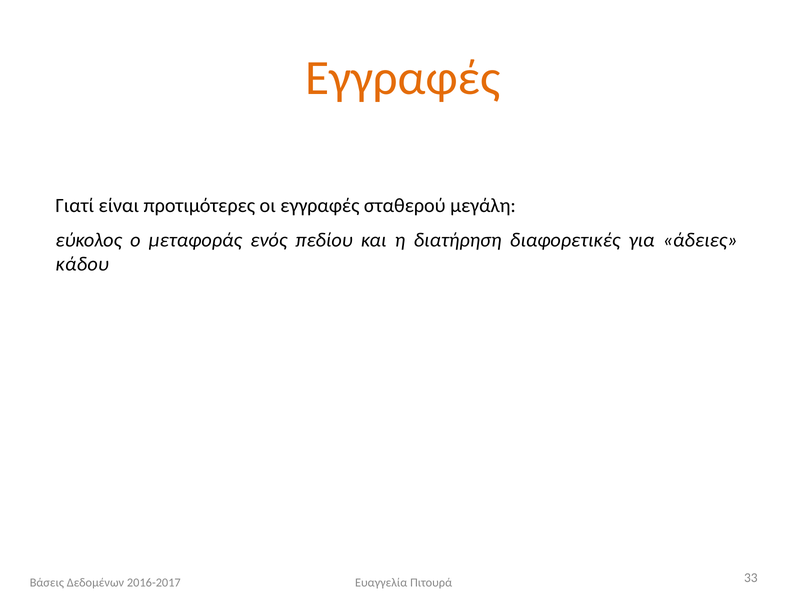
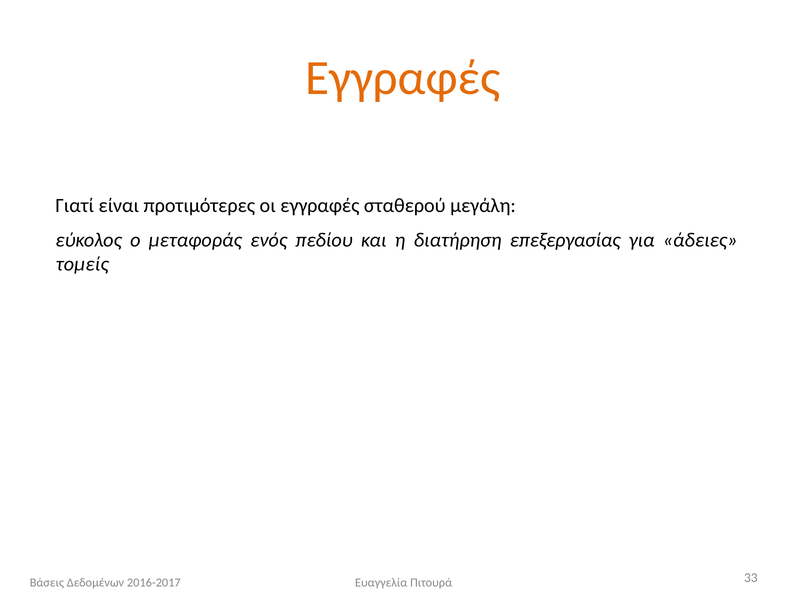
διαφορετικές: διαφορετικές -> επεξεργασίας
κάδου: κάδου -> τομείς
